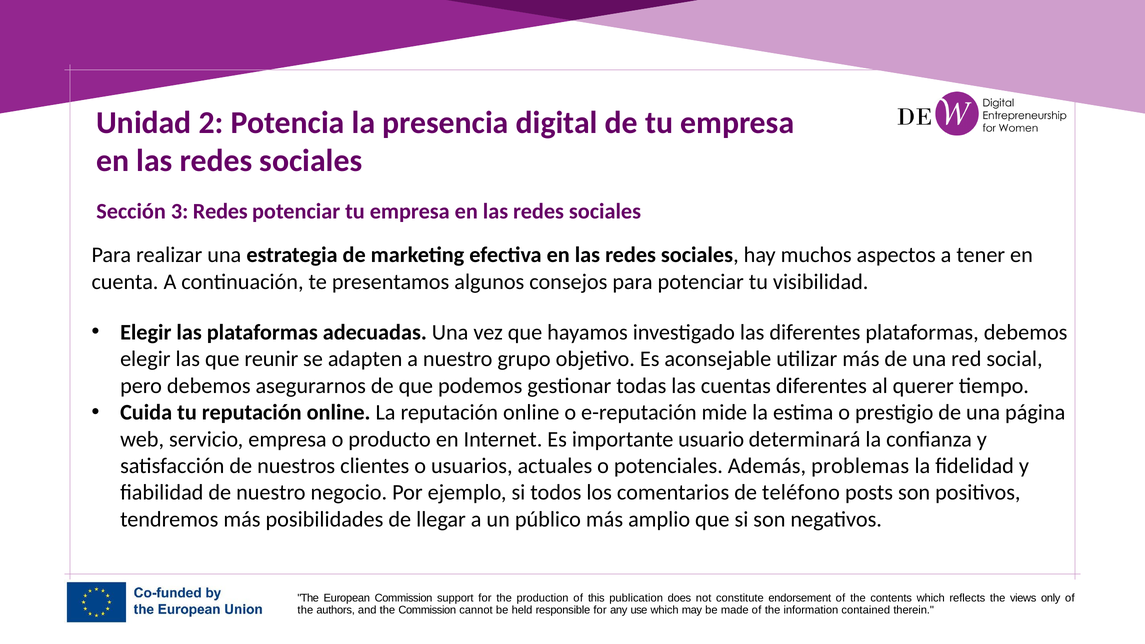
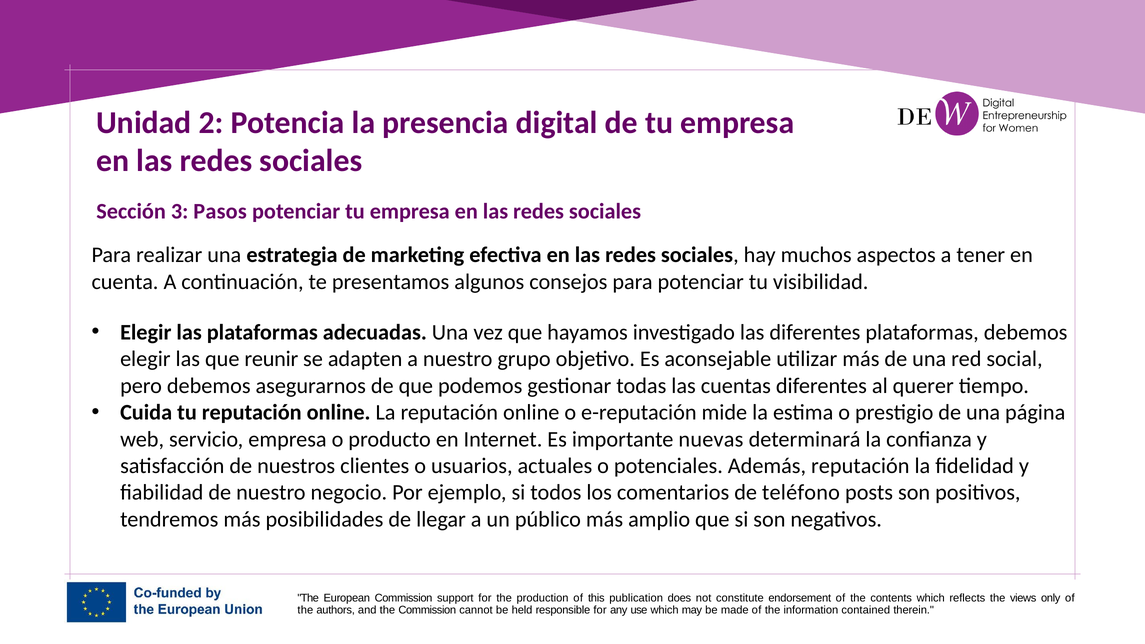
3 Redes: Redes -> Pasos
usuario: usuario -> nuevas
Además problemas: problemas -> reputación
